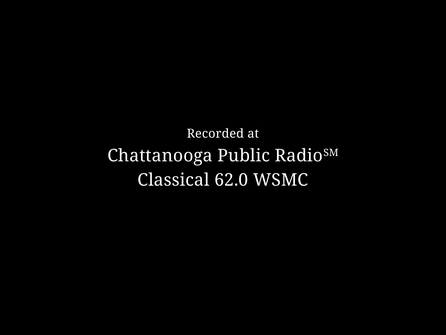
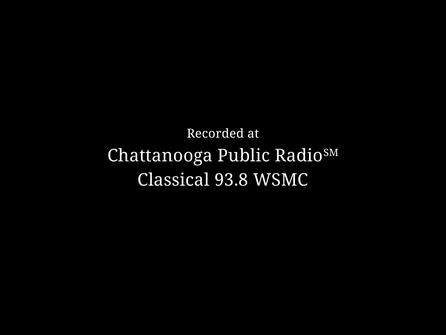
62.0: 62.0 -> 93.8
